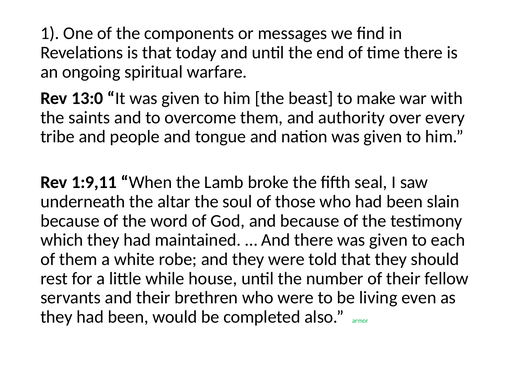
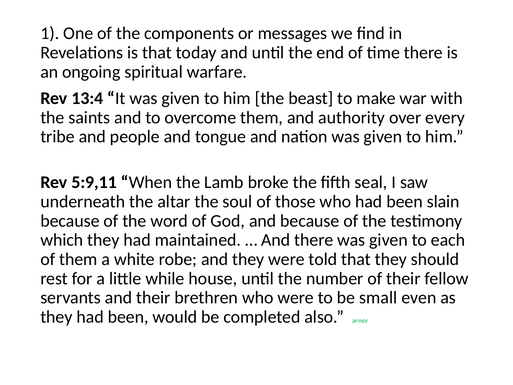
13:0: 13:0 -> 13:4
1:9,11: 1:9,11 -> 5:9,11
living: living -> small
